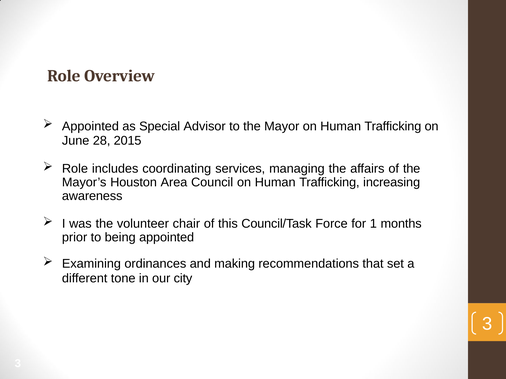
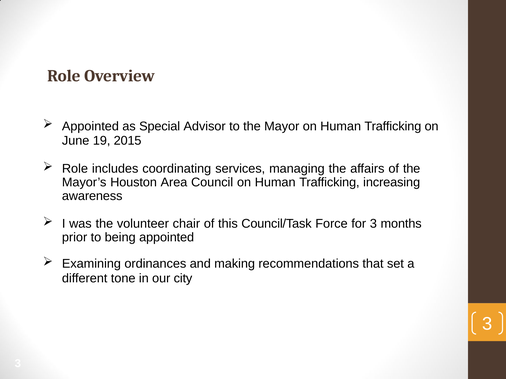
28: 28 -> 19
for 1: 1 -> 3
